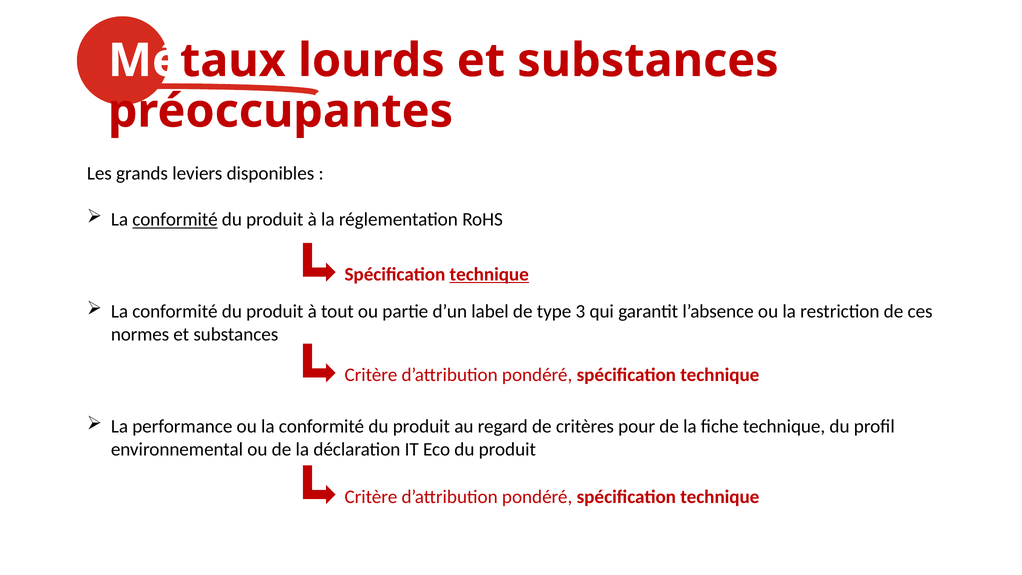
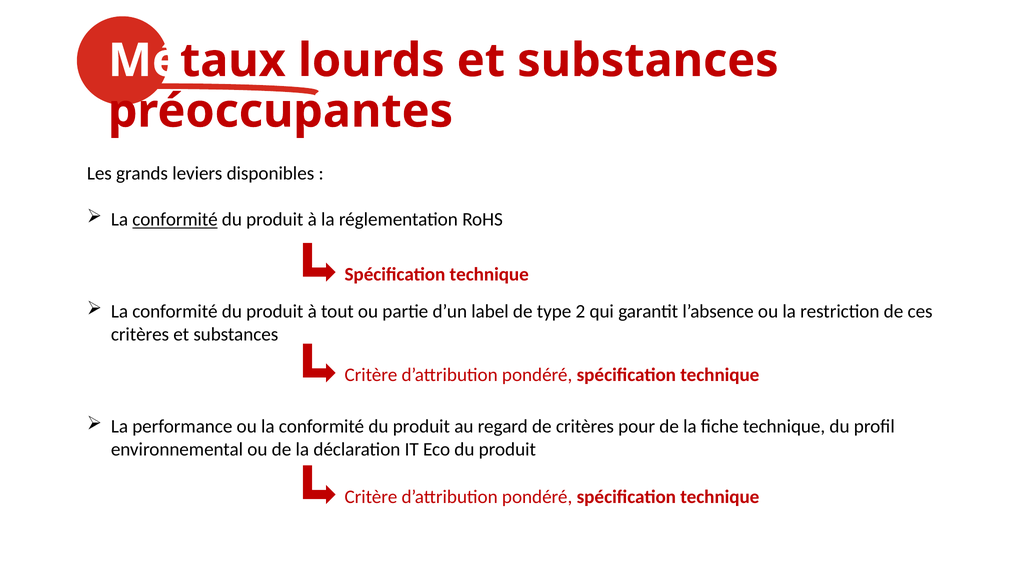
technique at (489, 274) underline: present -> none
3: 3 -> 2
normes at (140, 334): normes -> critères
